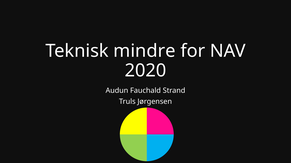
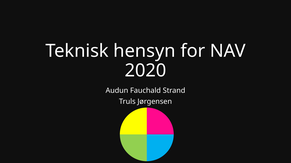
mindre: mindre -> hensyn
